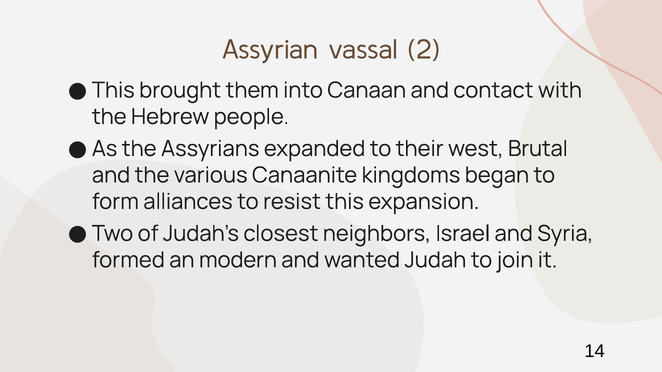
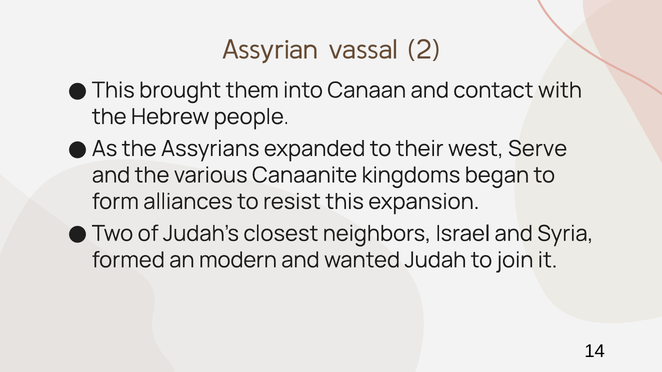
Brutal: Brutal -> Serve
